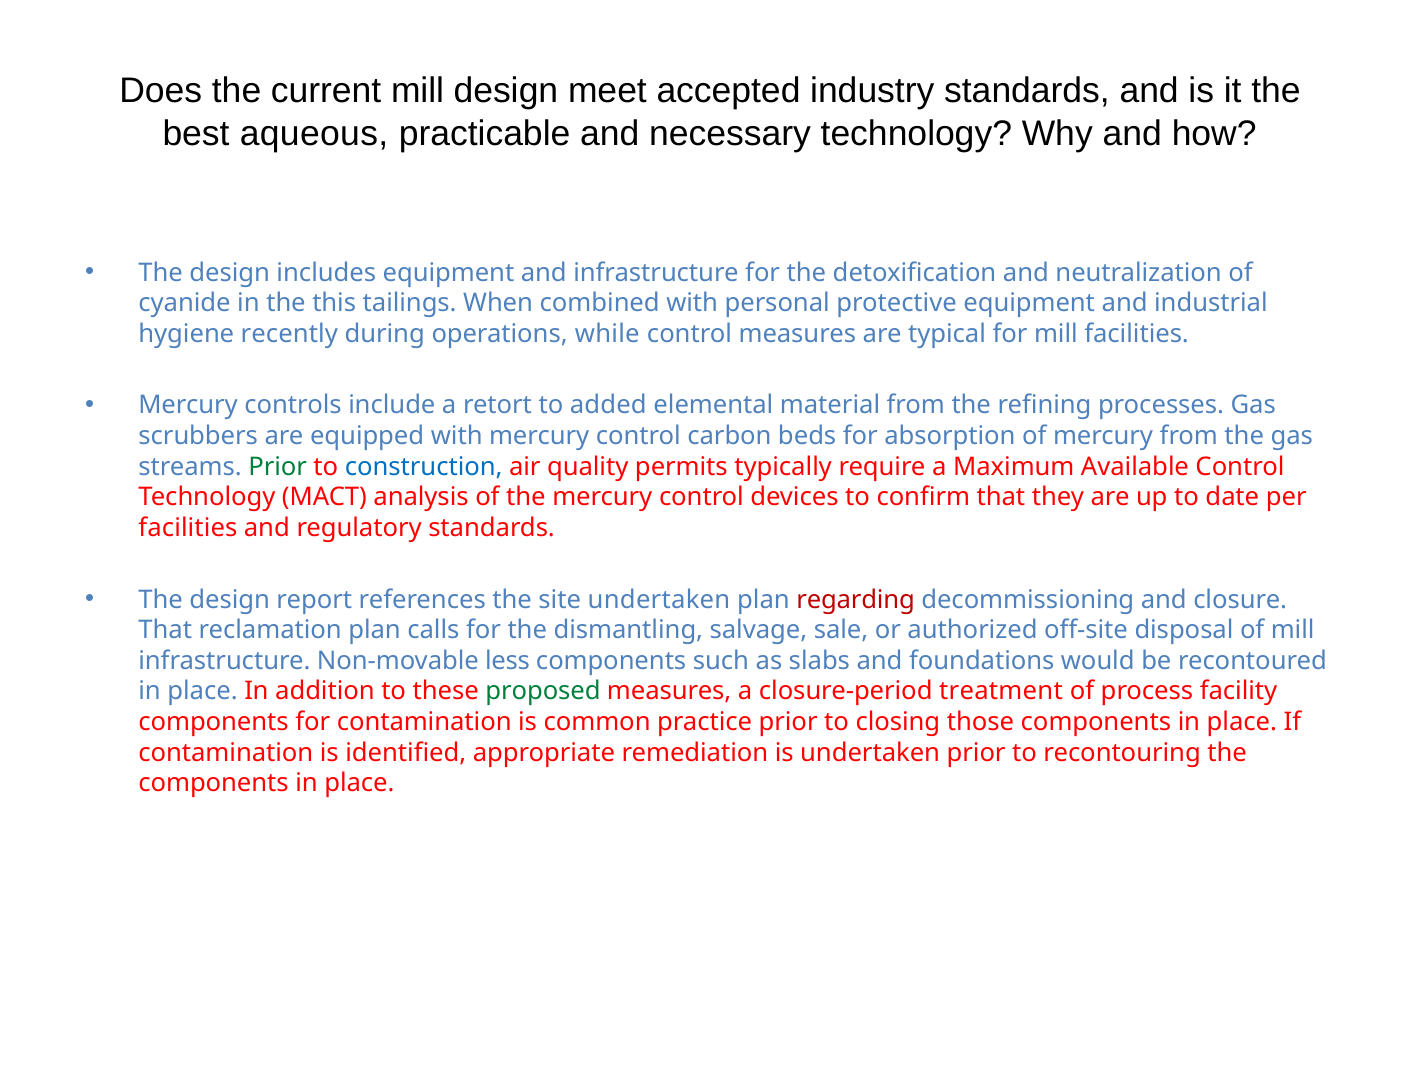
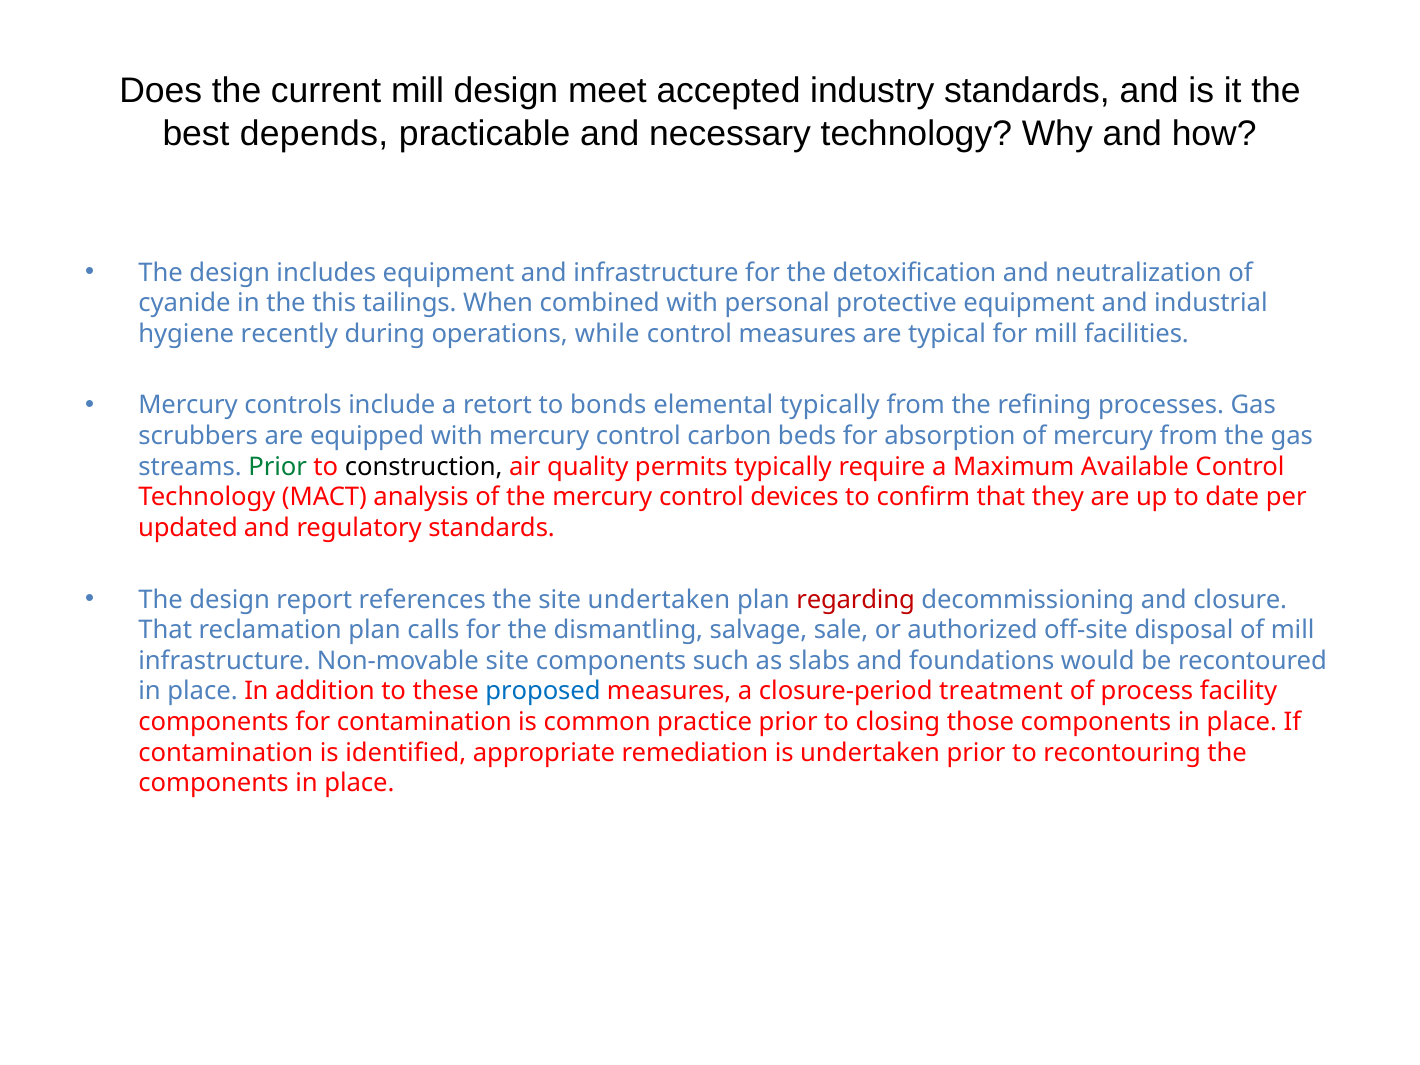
aqueous: aqueous -> depends
added: added -> bonds
elemental material: material -> typically
construction colour: blue -> black
facilities at (188, 528): facilities -> updated
Non-movable less: less -> site
proposed colour: green -> blue
